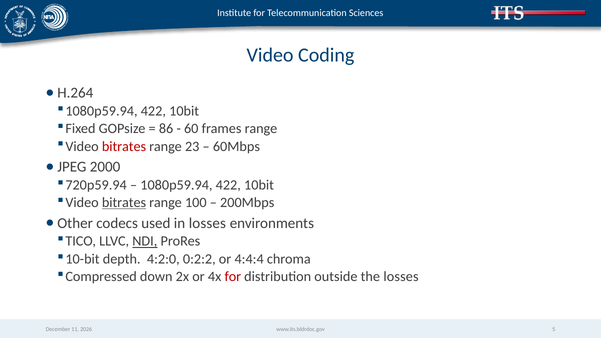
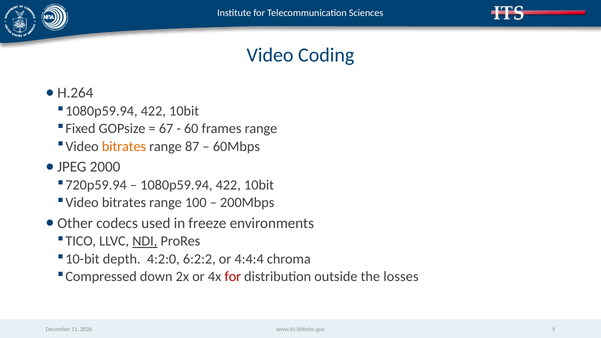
86: 86 -> 67
bitrates at (124, 146) colour: red -> orange
23: 23 -> 87
bitrates at (124, 203) underline: present -> none
in losses: losses -> freeze
0:2:2: 0:2:2 -> 6:2:2
